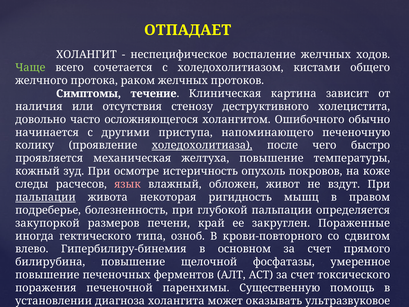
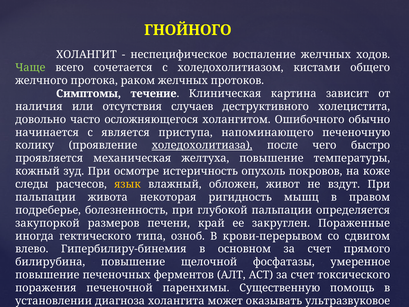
ОТПАДАЕТ: ОТПАДАЕТ -> ГНОЙНОГО
стенозу: стенозу -> случаев
другими: другими -> является
язык colour: pink -> yellow
пальпации at (45, 197) underline: present -> none
крови-повторного: крови-повторного -> крови-перерывом
